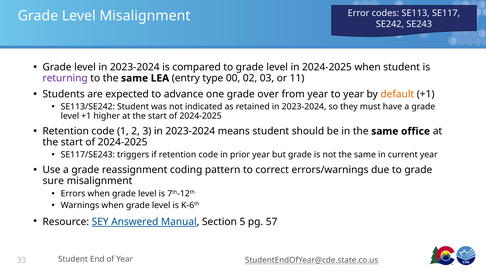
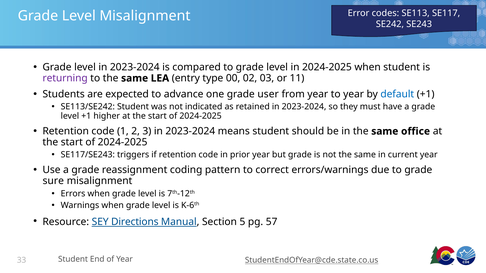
over: over -> user
default colour: orange -> blue
Answered: Answered -> Directions
